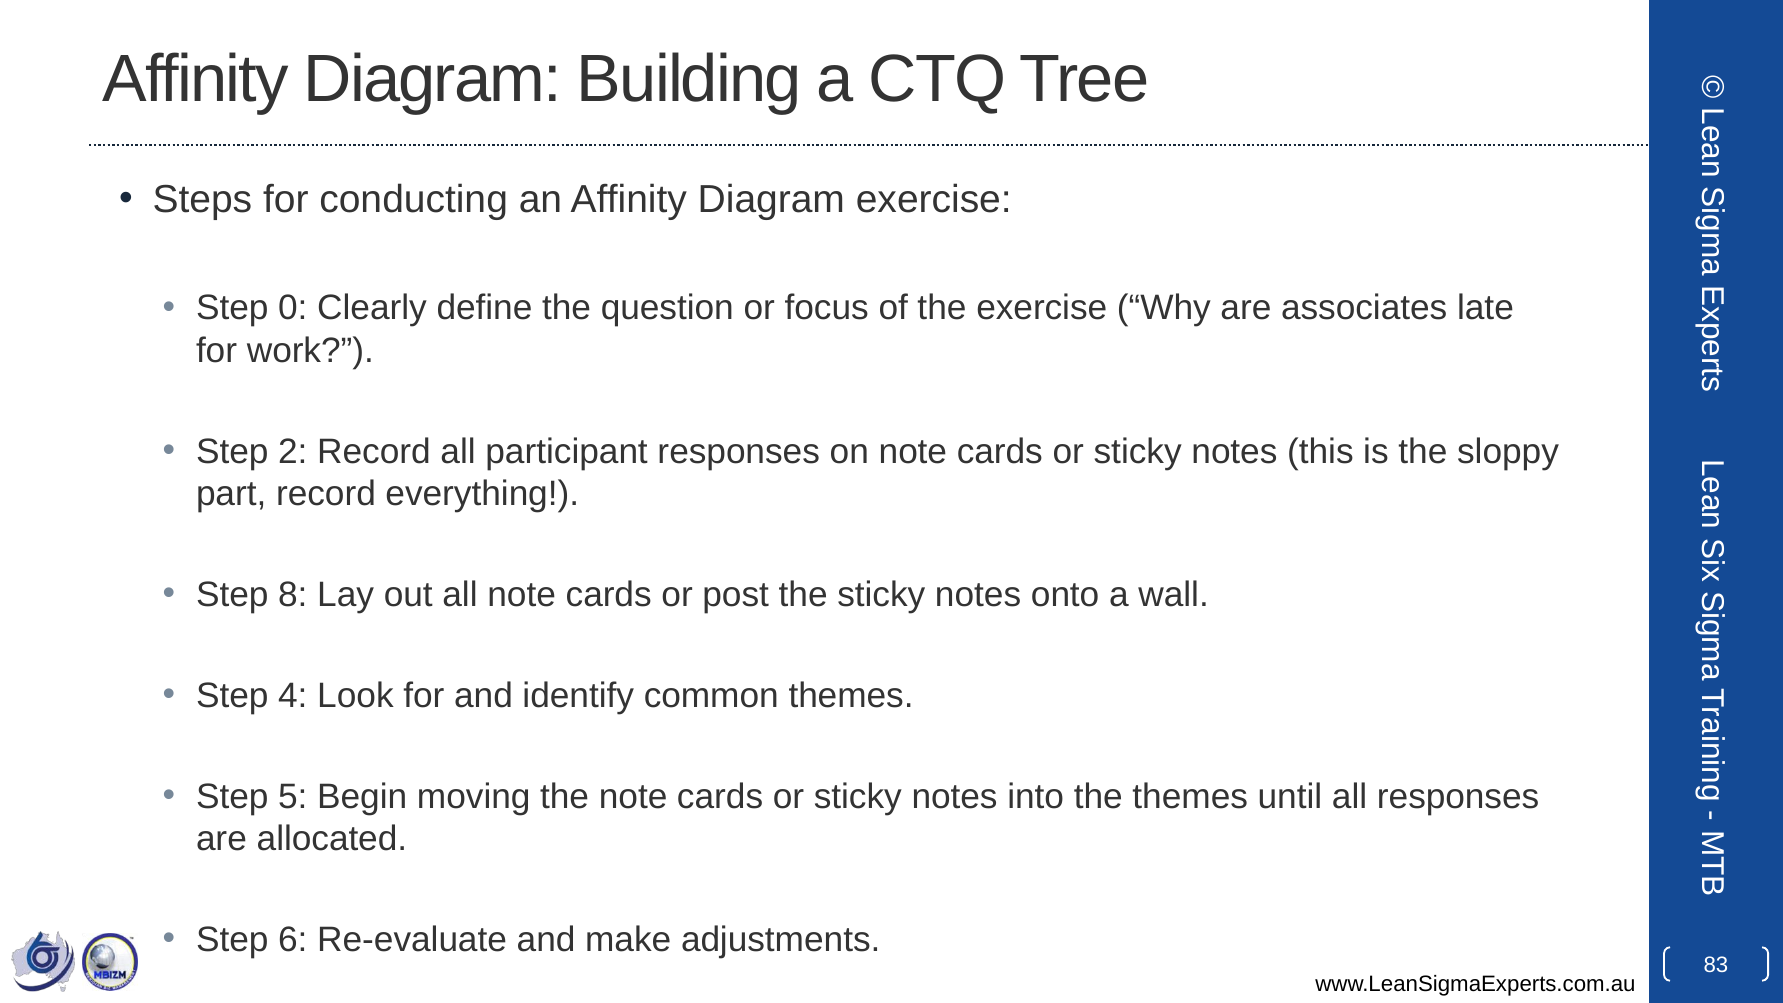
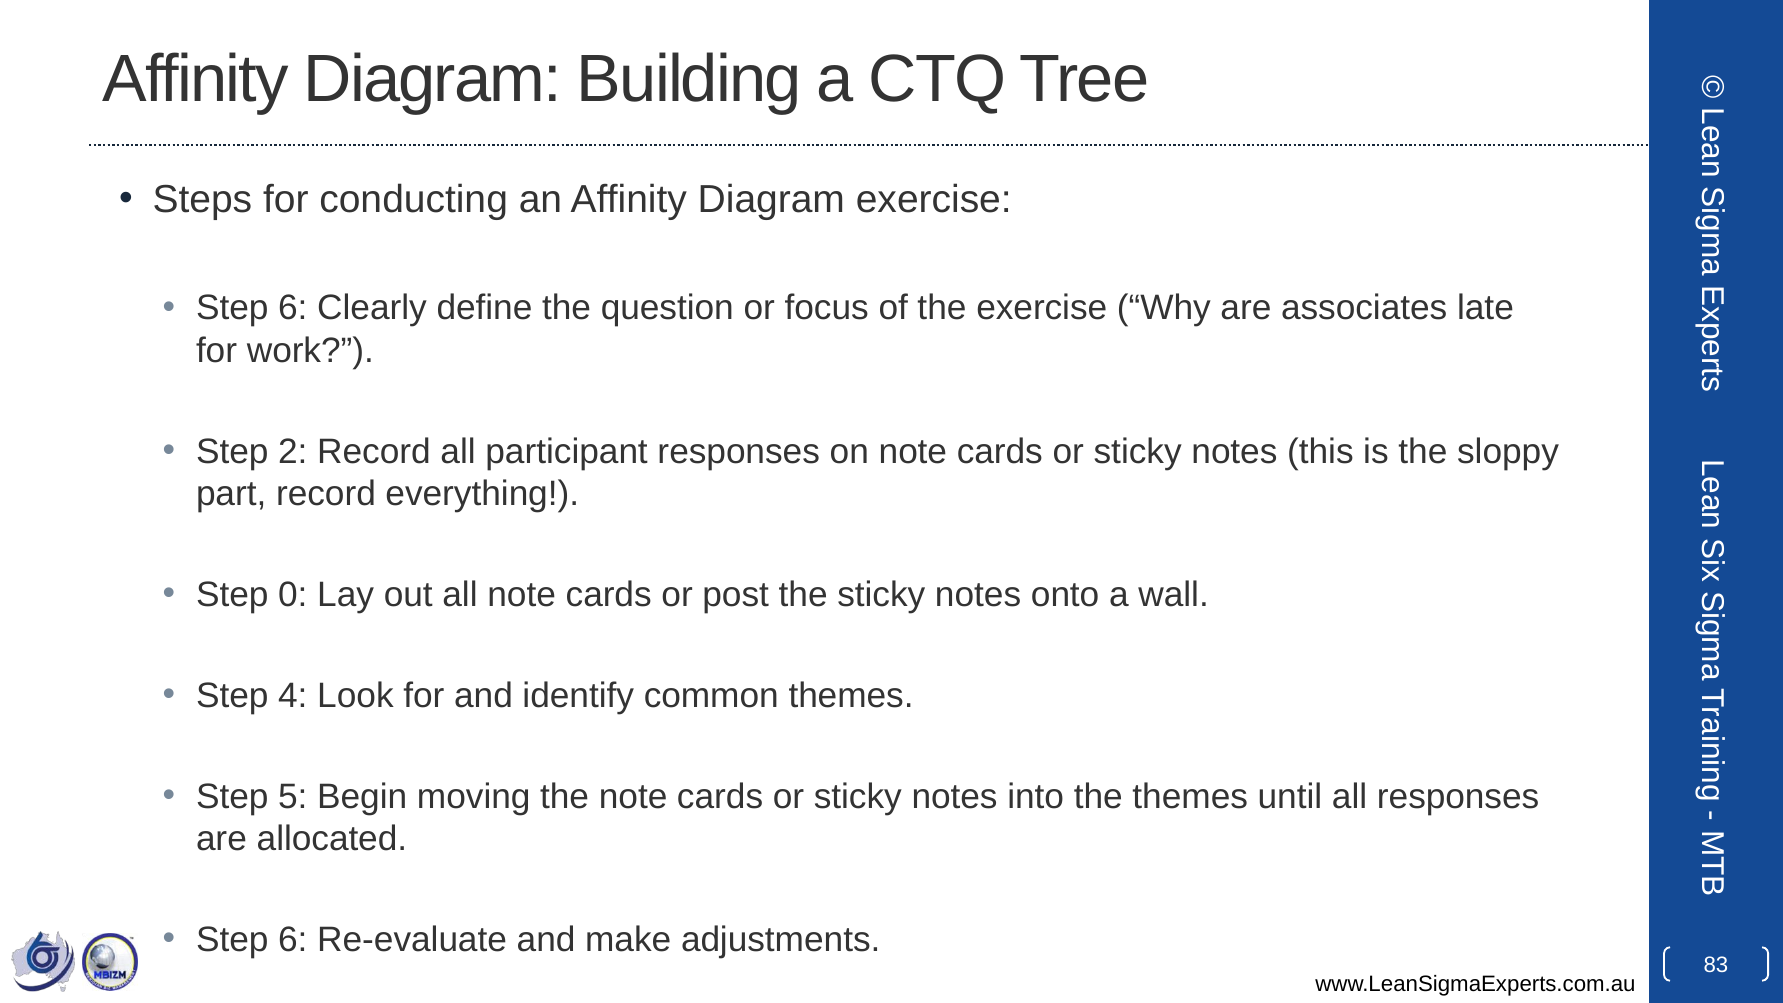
0 at (293, 308): 0 -> 6
8: 8 -> 0
